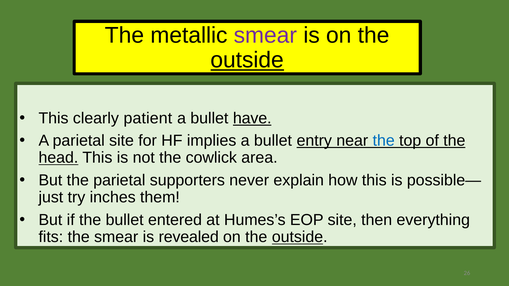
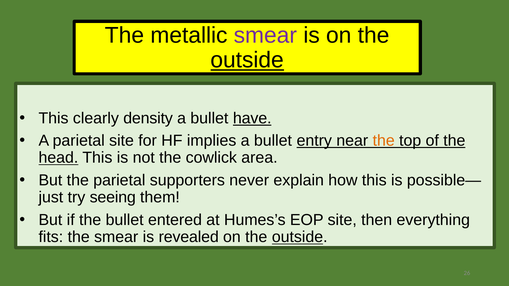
patient: patient -> density
the at (384, 141) colour: blue -> orange
inches: inches -> seeing
